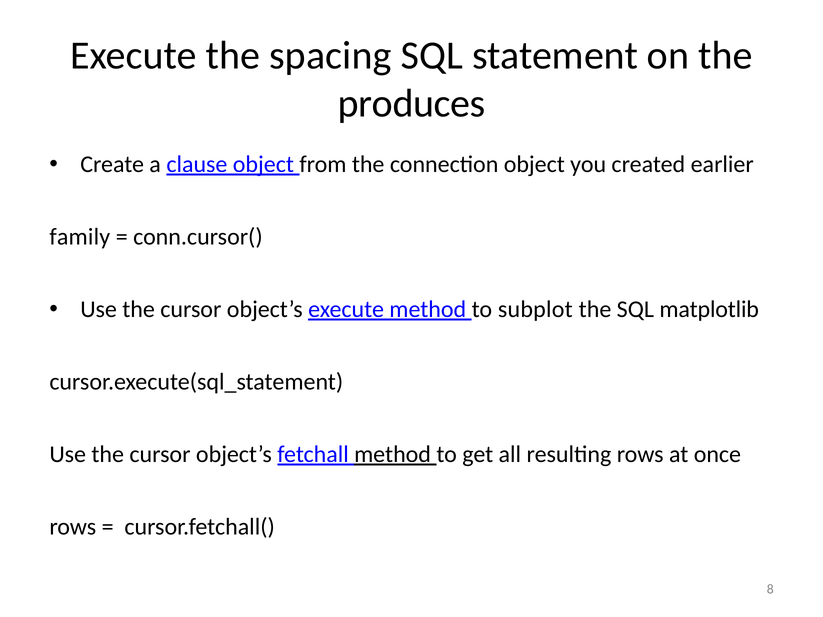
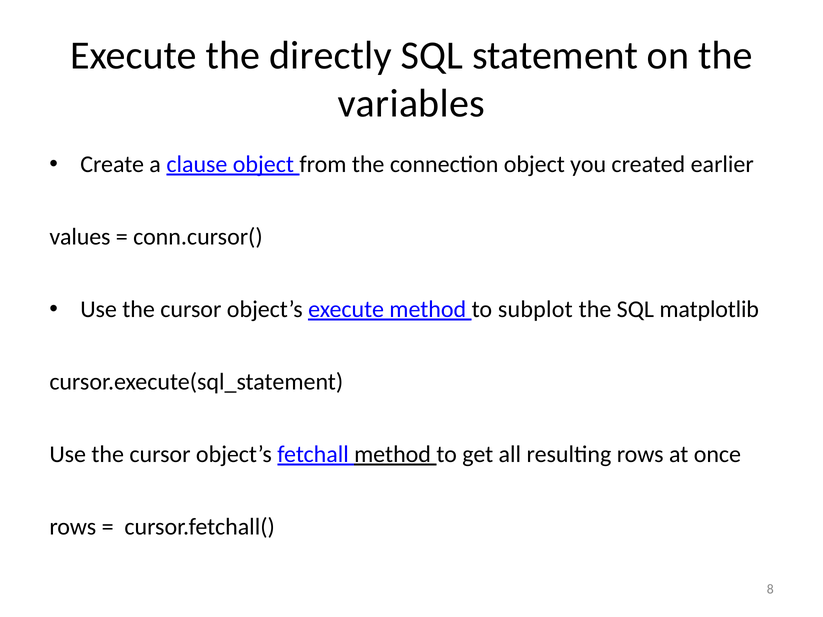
spacing: spacing -> directly
produces: produces -> variables
family: family -> values
